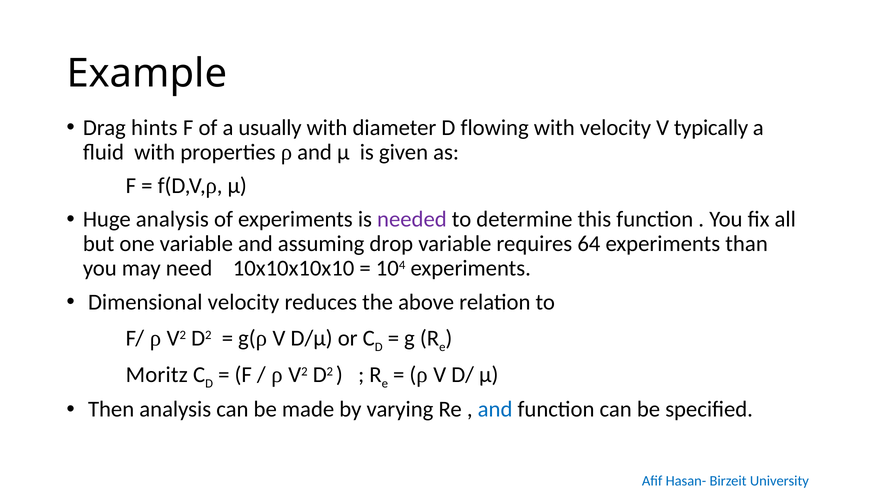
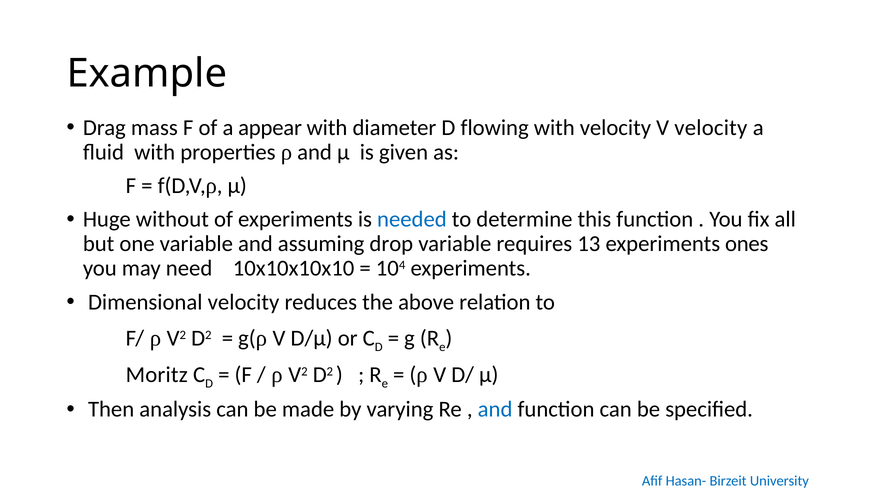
hints: hints -> mass
usually: usually -> appear
V typically: typically -> velocity
Huge analysis: analysis -> without
needed colour: purple -> blue
64: 64 -> 13
than: than -> ones
